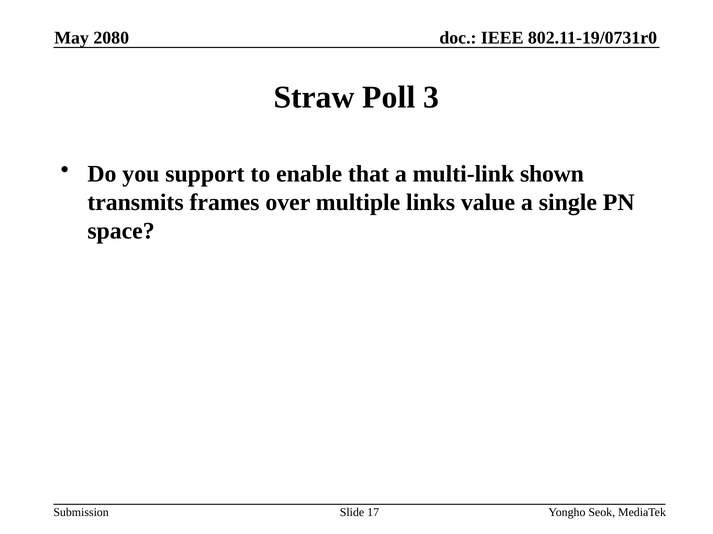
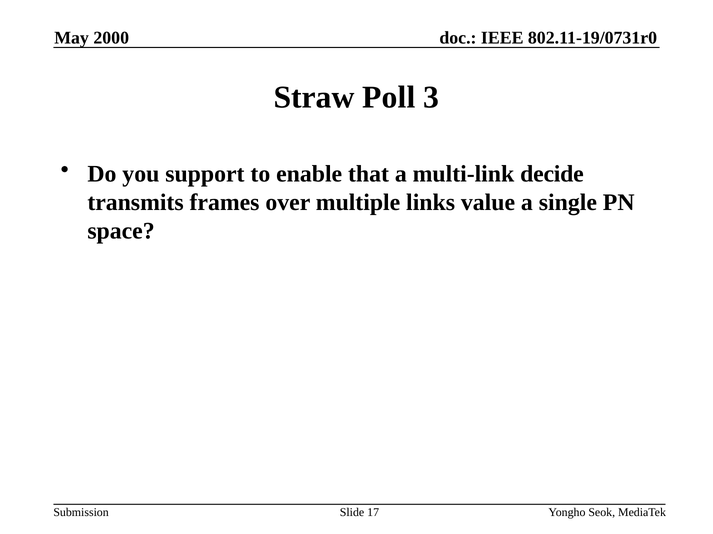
2080: 2080 -> 2000
shown: shown -> decide
